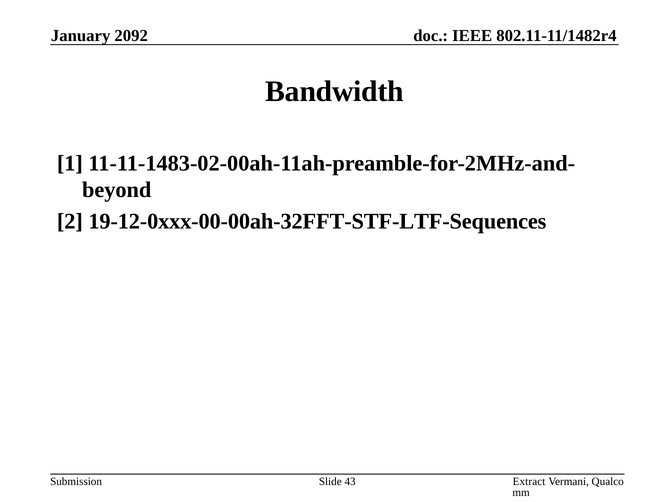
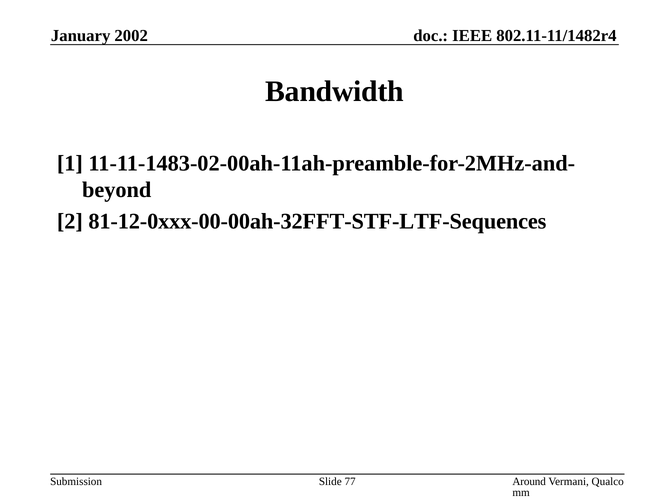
2092: 2092 -> 2002
19-12-0xxx-00-00ah-32FFT-STF-LTF-Sequences: 19-12-0xxx-00-00ah-32FFT-STF-LTF-Sequences -> 81-12-0xxx-00-00ah-32FFT-STF-LTF-Sequences
Extract: Extract -> Around
43: 43 -> 77
